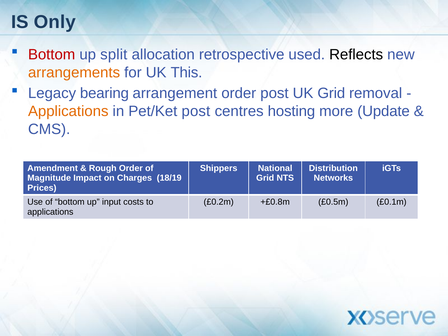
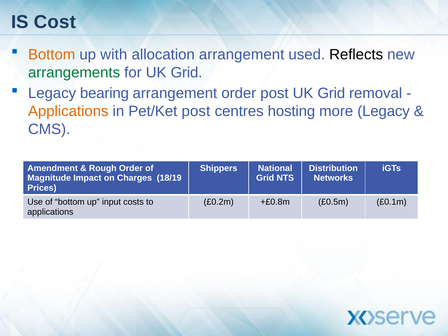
Only: Only -> Cost
Bottom at (52, 54) colour: red -> orange
split: split -> with
allocation retrospective: retrospective -> arrangement
arrangements colour: orange -> green
for UK This: This -> Grid
more Update: Update -> Legacy
